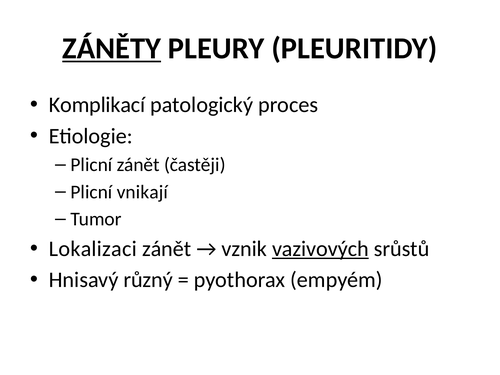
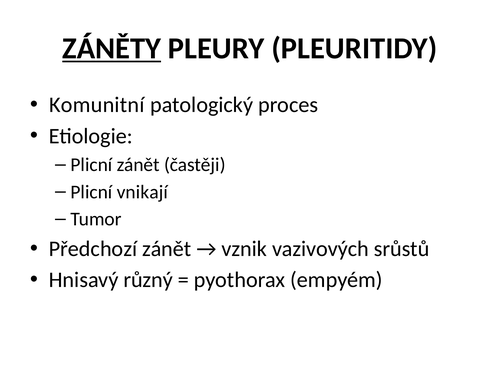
Komplikací: Komplikací -> Komunitní
Lokalizaci: Lokalizaci -> Předchozí
vazivových underline: present -> none
